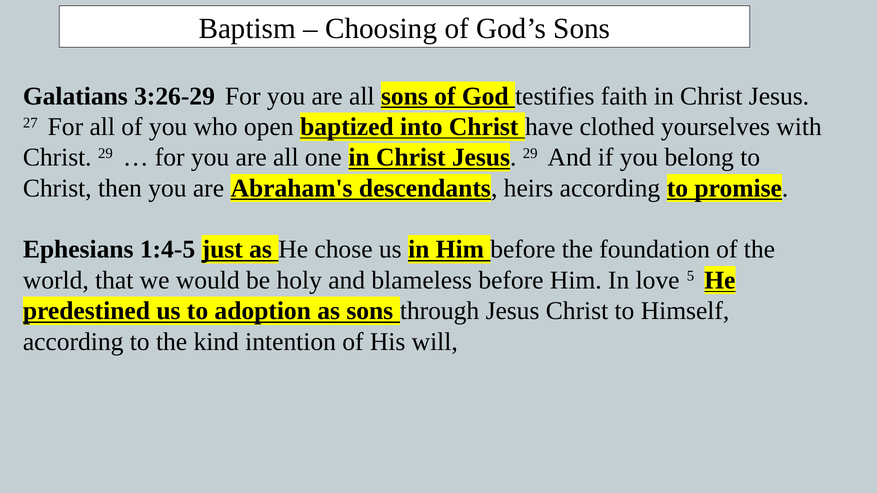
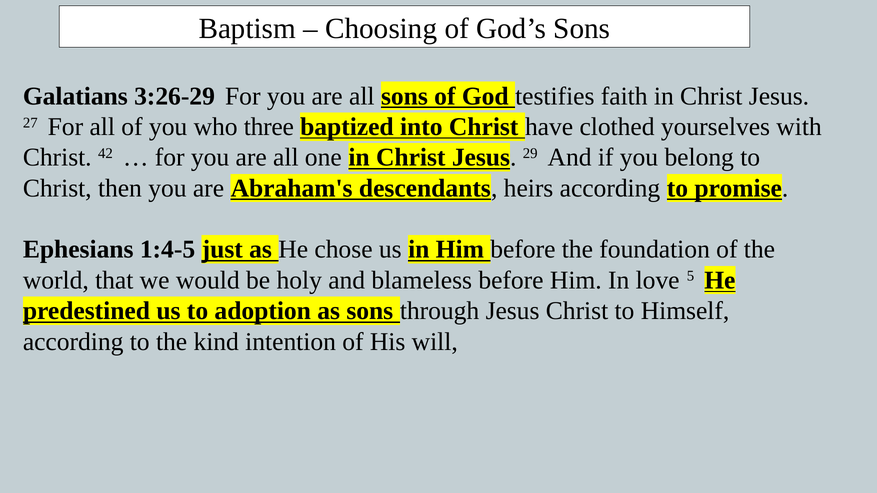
open: open -> three
Christ 29: 29 -> 42
